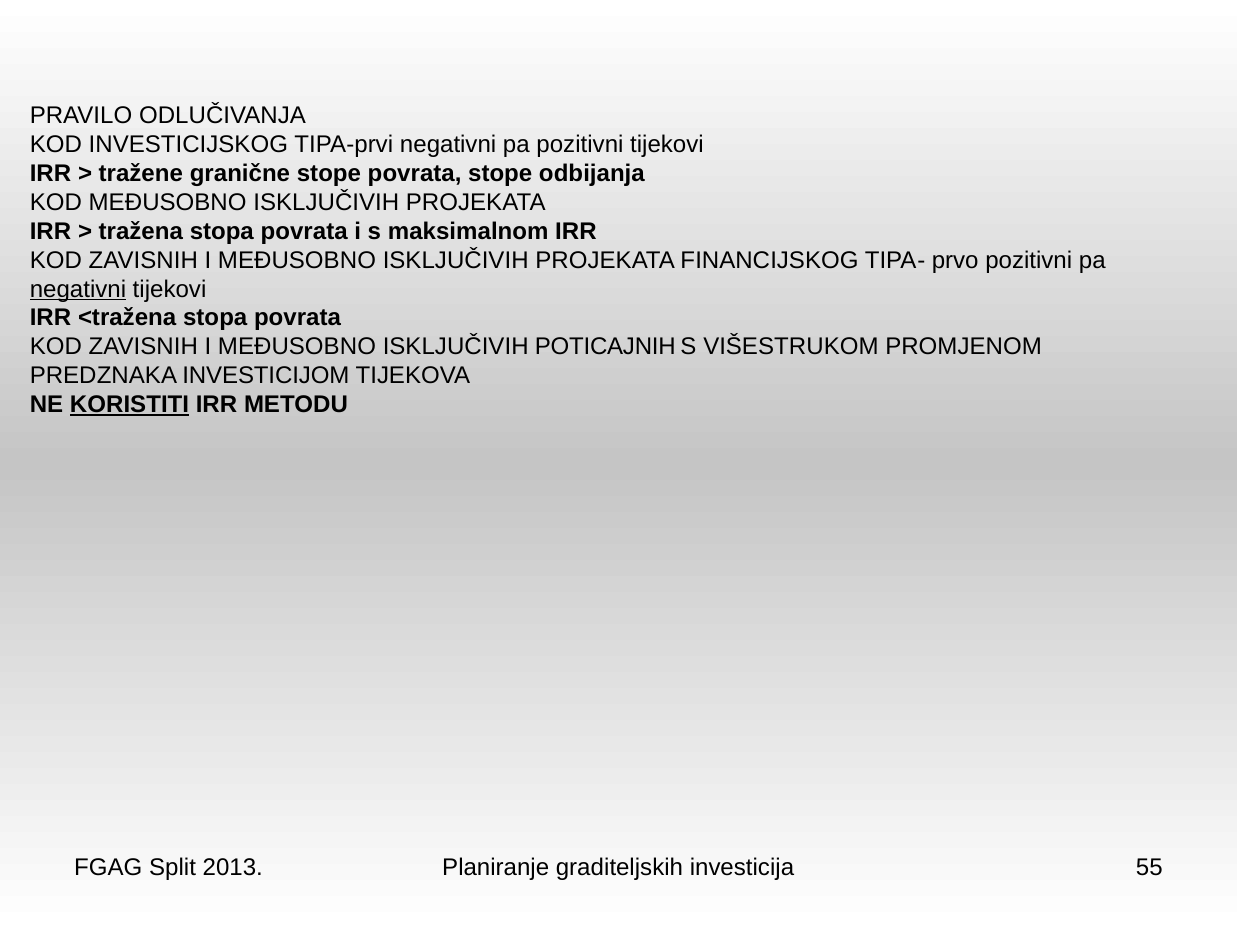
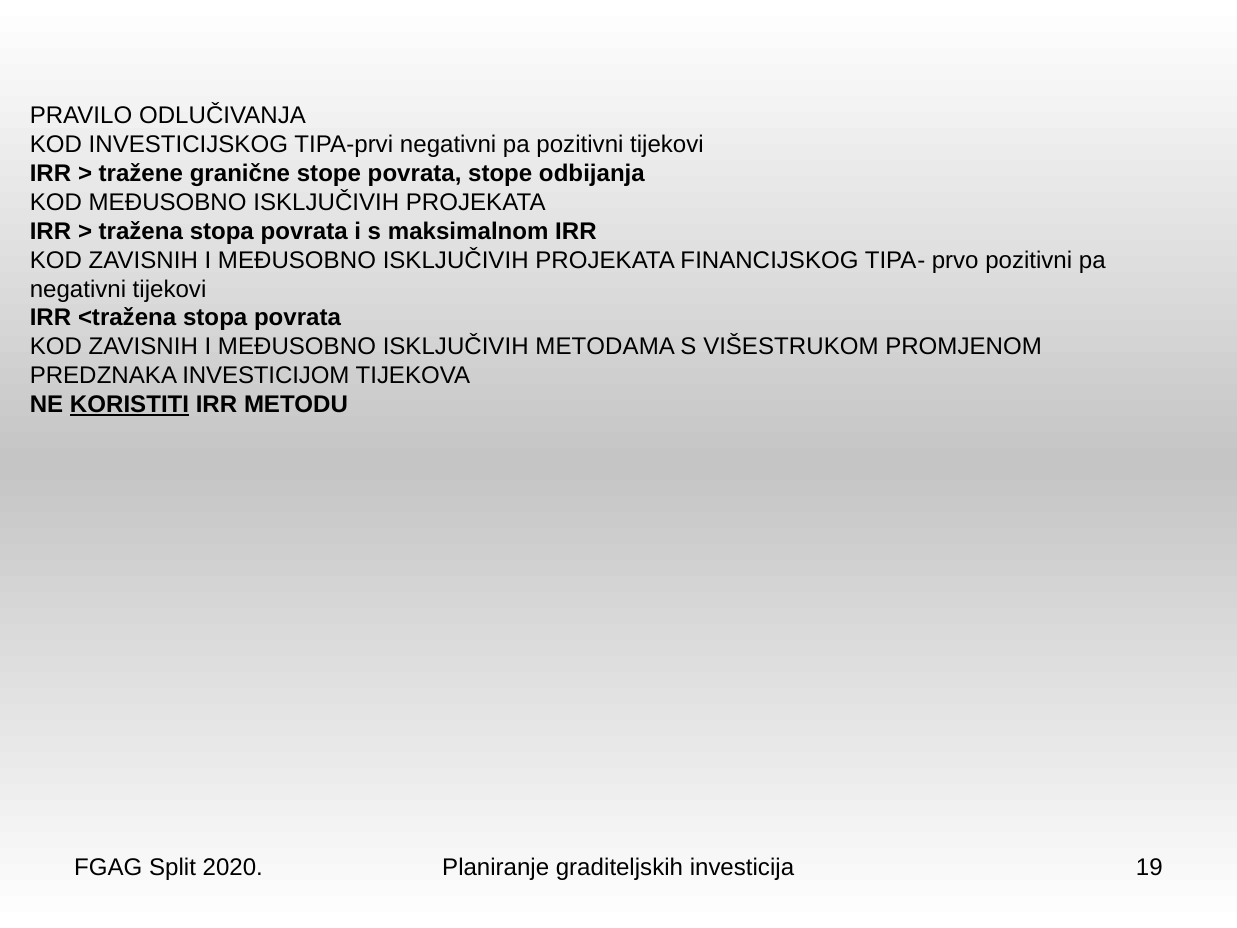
negativni at (78, 289) underline: present -> none
POTICAJNIH: POTICAJNIH -> METODAMA
2013: 2013 -> 2020
55: 55 -> 19
